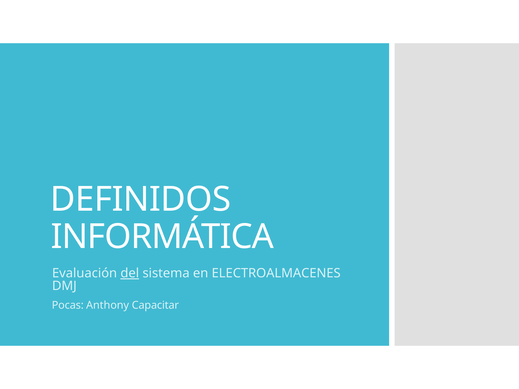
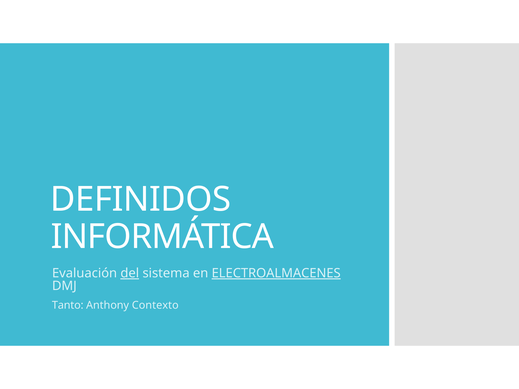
ELECTROALMACENES underline: none -> present
Pocas: Pocas -> Tanto
Capacitar: Capacitar -> Contexto
